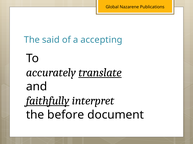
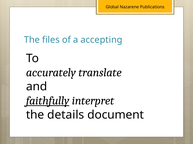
said: said -> files
translate underline: present -> none
before: before -> details
